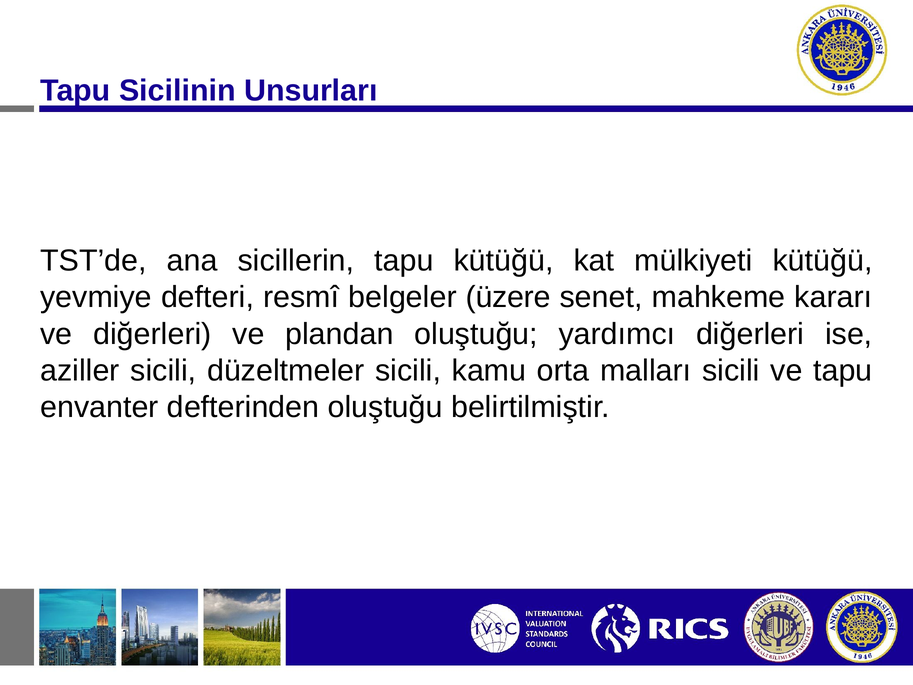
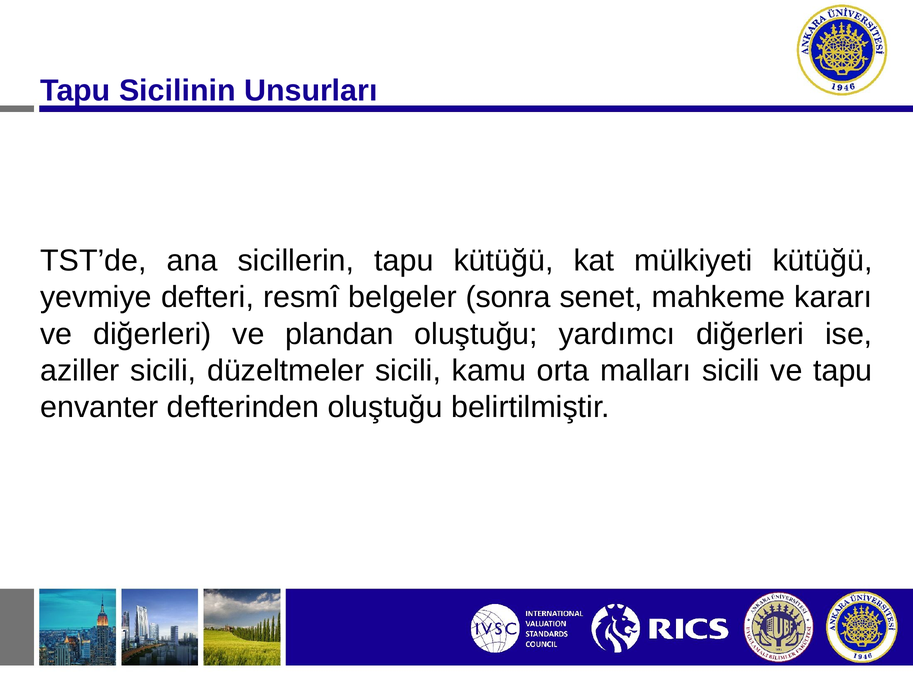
üzere: üzere -> sonra
